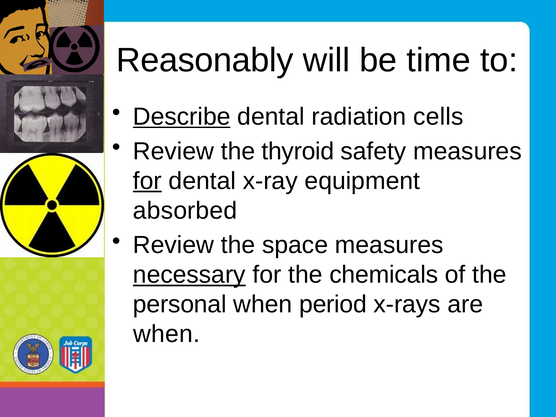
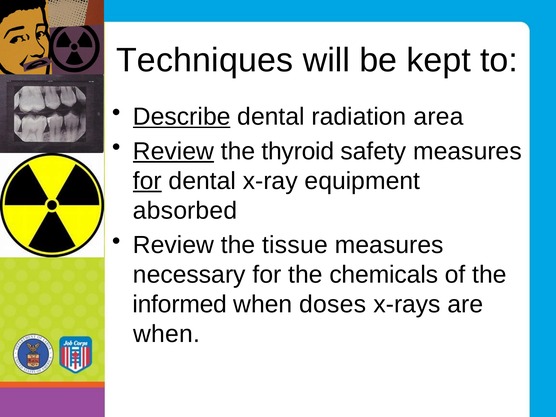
Reasonably: Reasonably -> Techniques
time: time -> kept
cells: cells -> area
Review at (173, 151) underline: none -> present
space: space -> tissue
necessary underline: present -> none
personal: personal -> informed
period: period -> doses
